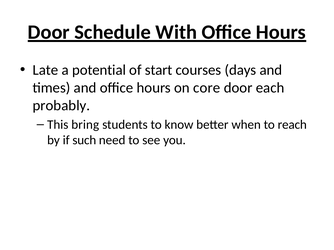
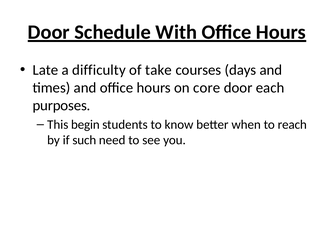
potential: potential -> difficulty
start: start -> take
probably: probably -> purposes
bring: bring -> begin
